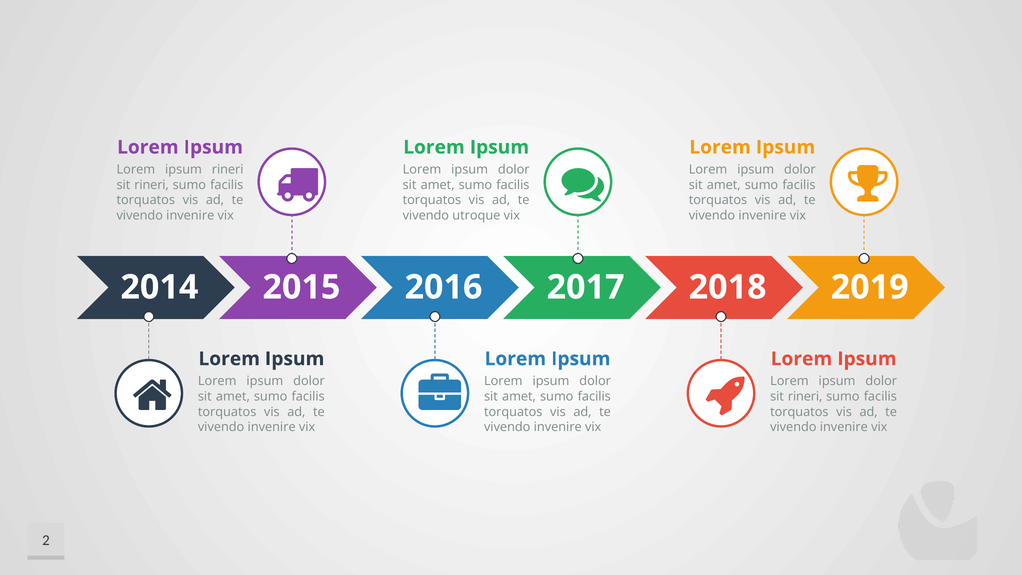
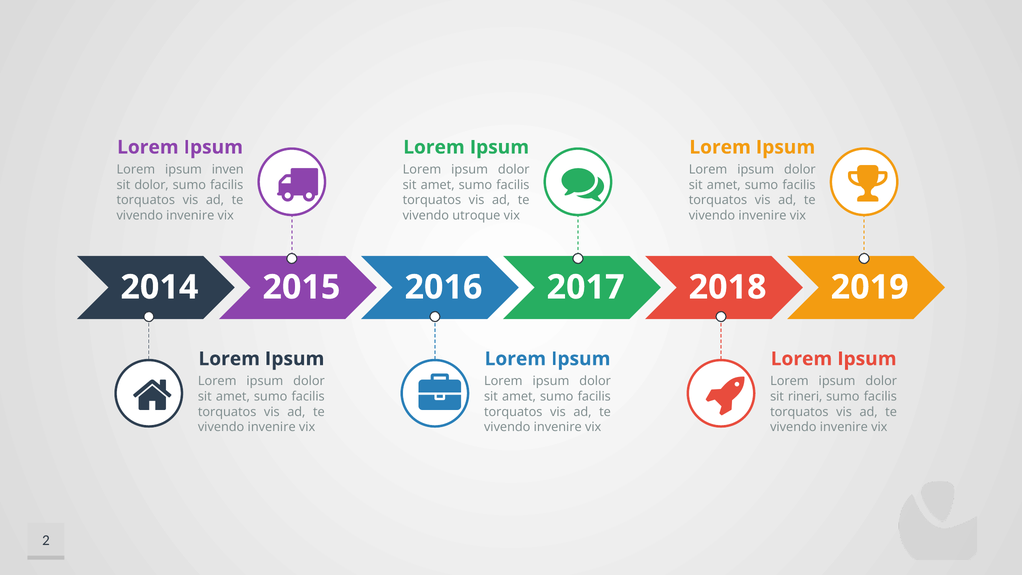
ipsum rineri: rineri -> inven
rineri at (152, 185): rineri -> dolor
